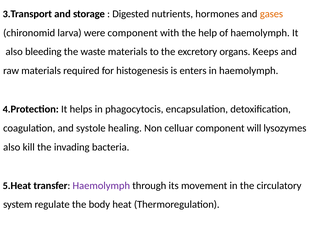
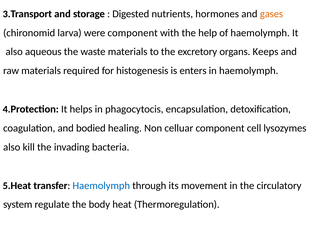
bleeding: bleeding -> aqueous
systole: systole -> bodied
will: will -> cell
Haemolymph at (101, 186) colour: purple -> blue
